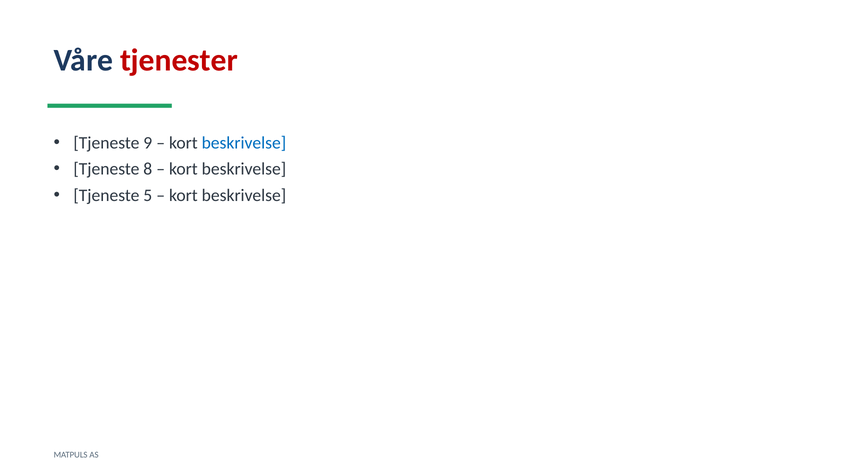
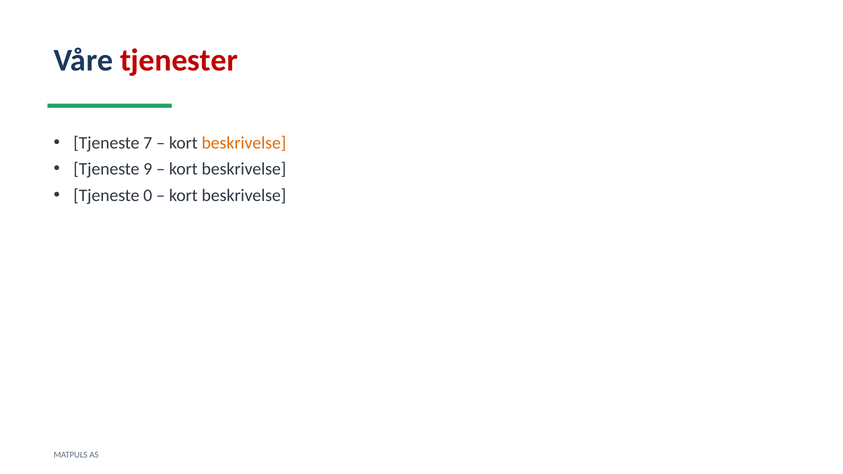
9: 9 -> 7
beskrivelse at (244, 143) colour: blue -> orange
8: 8 -> 9
5: 5 -> 0
